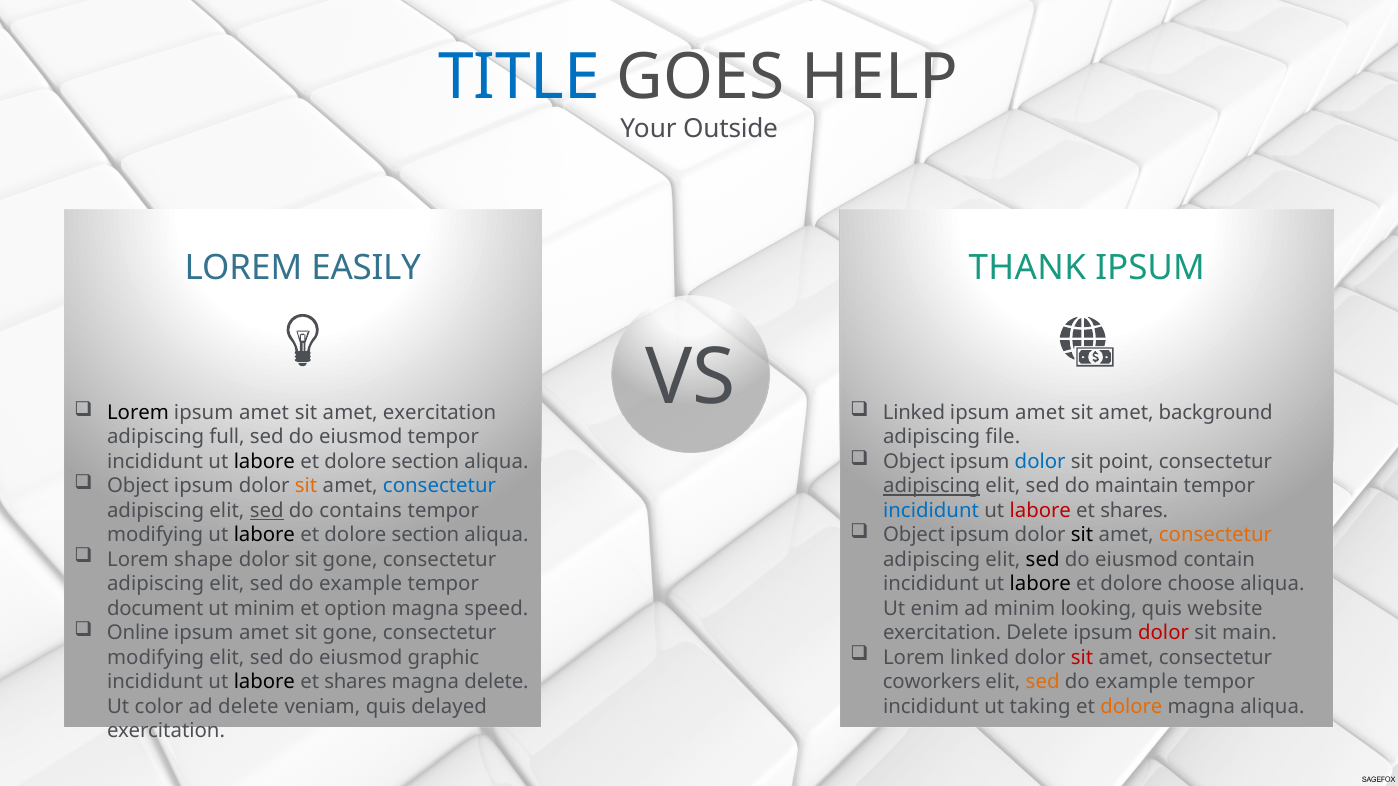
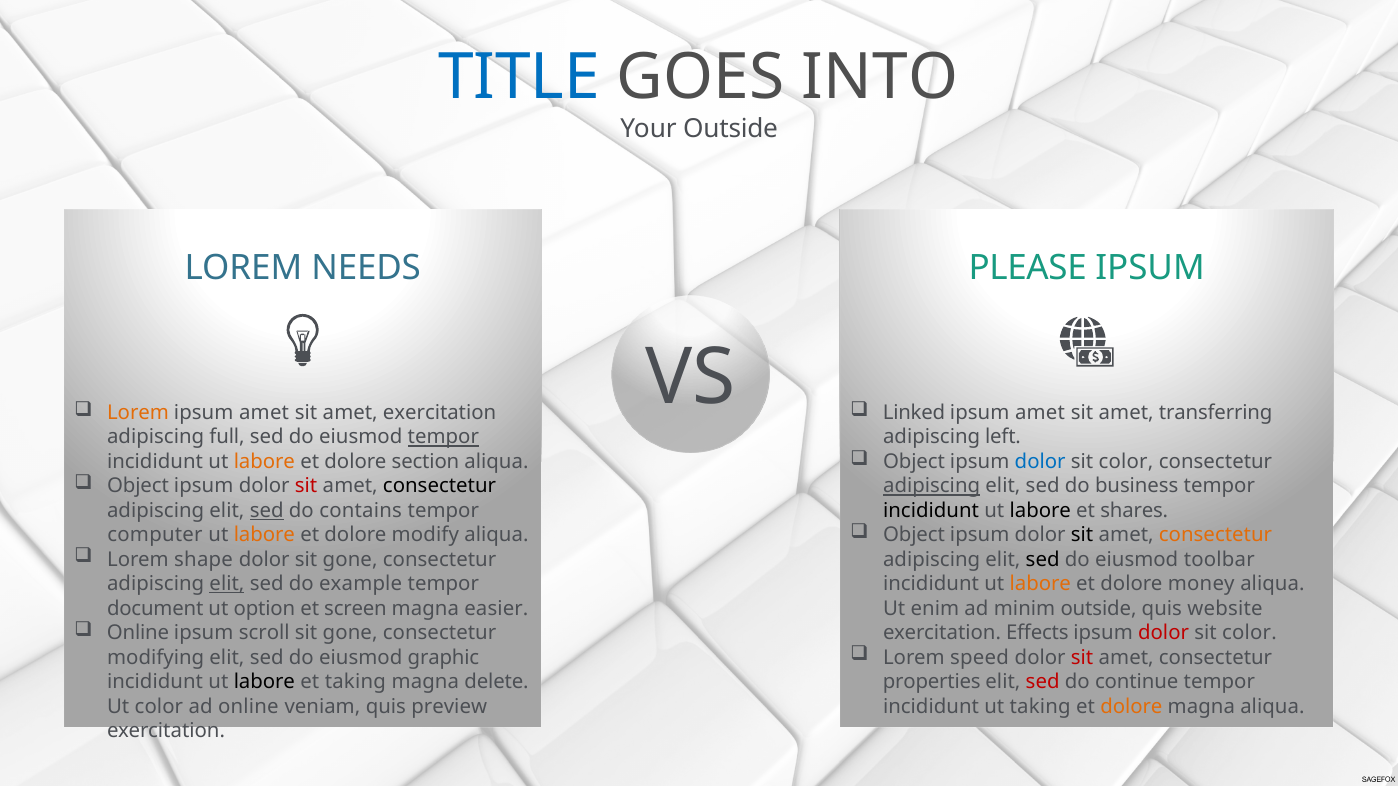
HELP: HELP -> INTO
EASILY: EASILY -> NEEDS
THANK: THANK -> PLEASE
Lorem at (138, 413) colour: black -> orange
background: background -> transferring
tempor at (443, 437) underline: none -> present
file: file -> left
point at (1126, 462): point -> color
labore at (264, 462) colour: black -> orange
sit at (306, 486) colour: orange -> red
consectetur at (440, 486) colour: blue -> black
maintain: maintain -> business
incididunt at (931, 511) colour: blue -> black
labore at (1040, 511) colour: red -> black
modifying at (155, 535): modifying -> computer
labore at (264, 535) colour: black -> orange
section at (425, 535): section -> modify
contain: contain -> toolbar
elit at (227, 584) underline: none -> present
labore at (1040, 584) colour: black -> orange
choose: choose -> money
ut minim: minim -> option
option: option -> screen
speed: speed -> easier
minim looking: looking -> outside
amet at (264, 633): amet -> scroll
exercitation Delete: Delete -> Effects
main at (1249, 633): main -> color
Lorem linked: linked -> speed
shares at (356, 682): shares -> taking
coworkers: coworkers -> properties
sed at (1043, 682) colour: orange -> red
example at (1137, 682): example -> continue
ad delete: delete -> online
delayed: delayed -> preview
